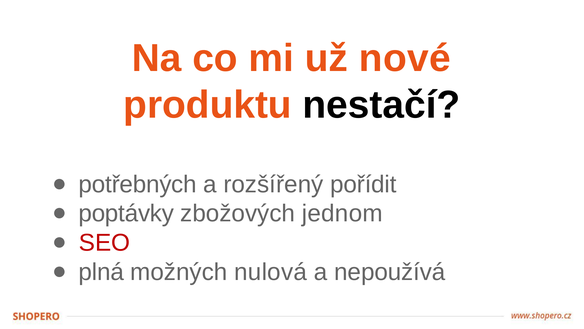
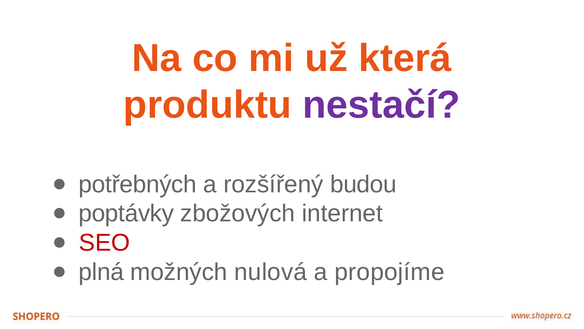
nové: nové -> která
nestačí colour: black -> purple
pořídit: pořídit -> budou
jednom: jednom -> internet
nepoužívá: nepoužívá -> propojíme
